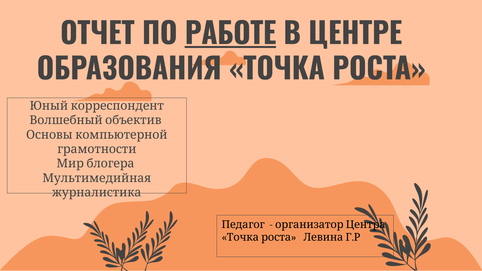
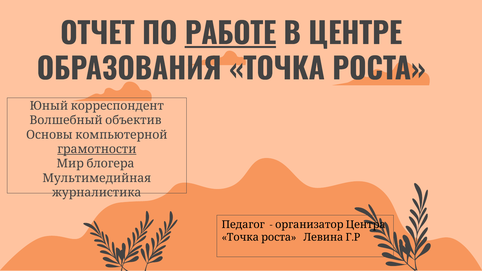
грамотности underline: none -> present
